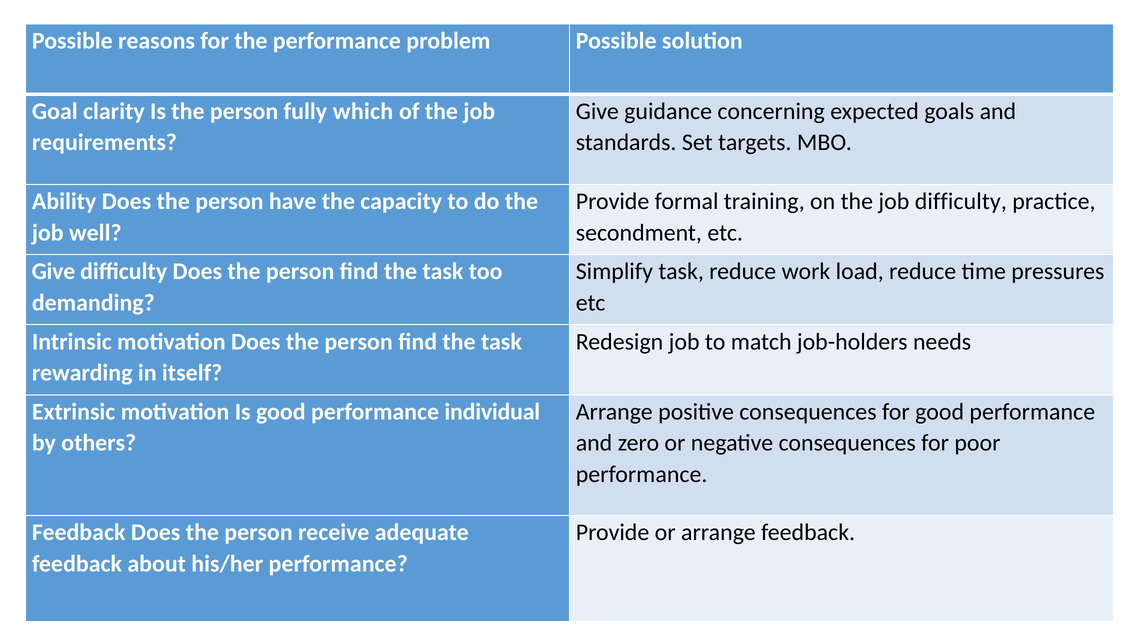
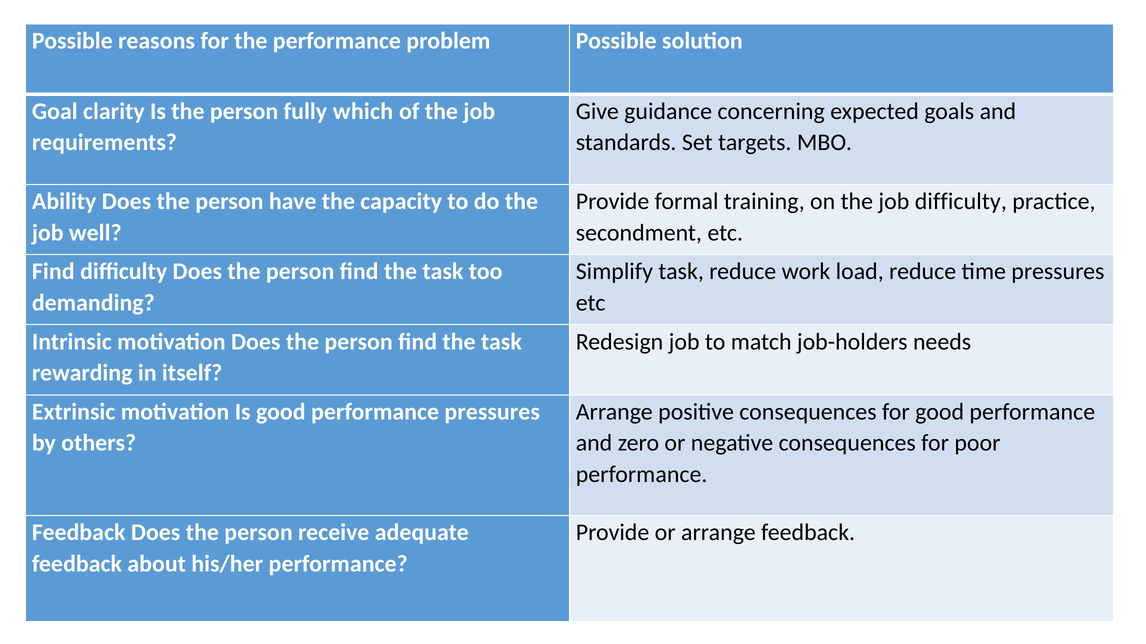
Give at (53, 272): Give -> Find
performance individual: individual -> pressures
